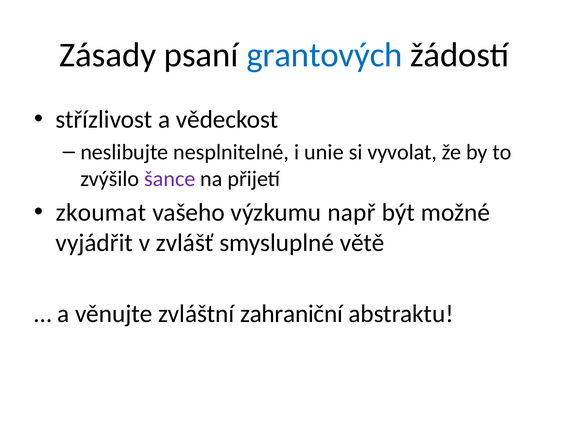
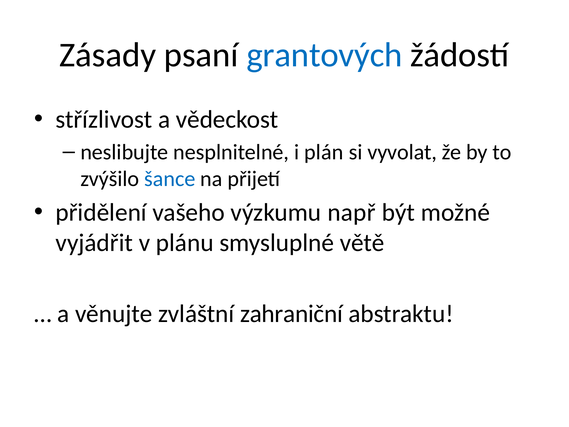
unie: unie -> plán
šance colour: purple -> blue
zkoumat: zkoumat -> přidělení
zvlášť: zvlášť -> plánu
